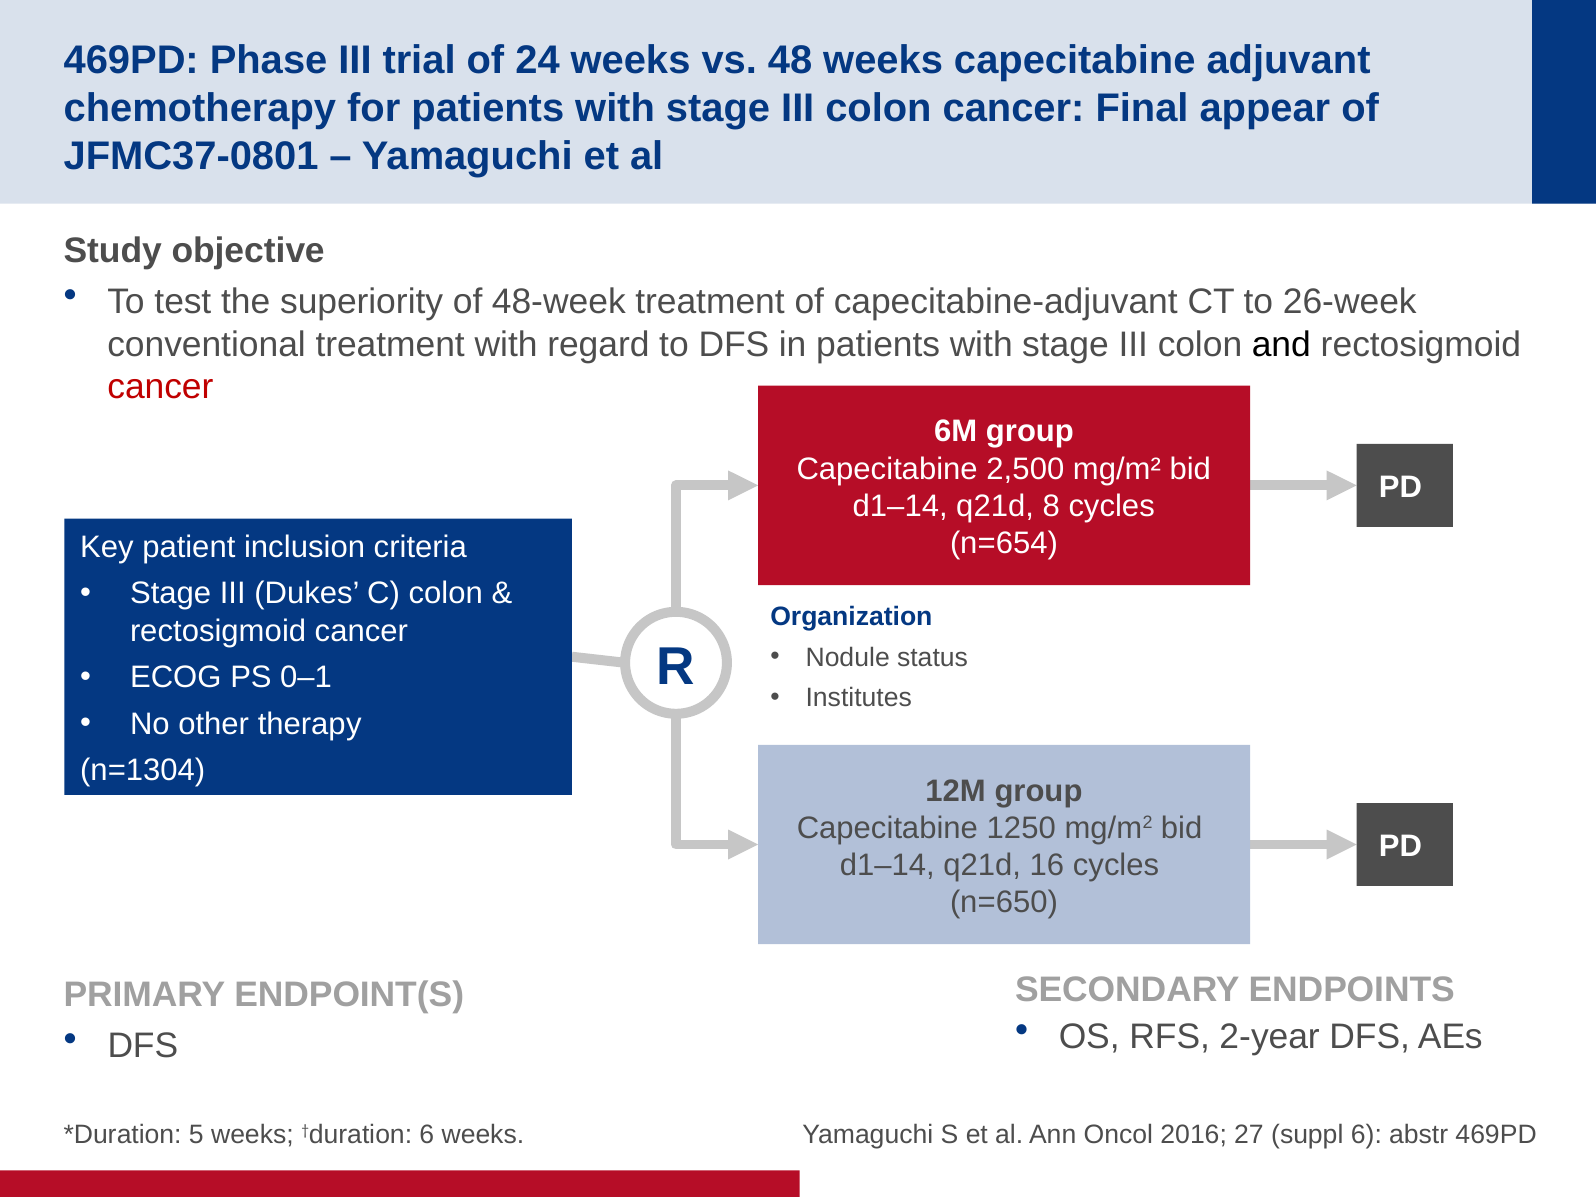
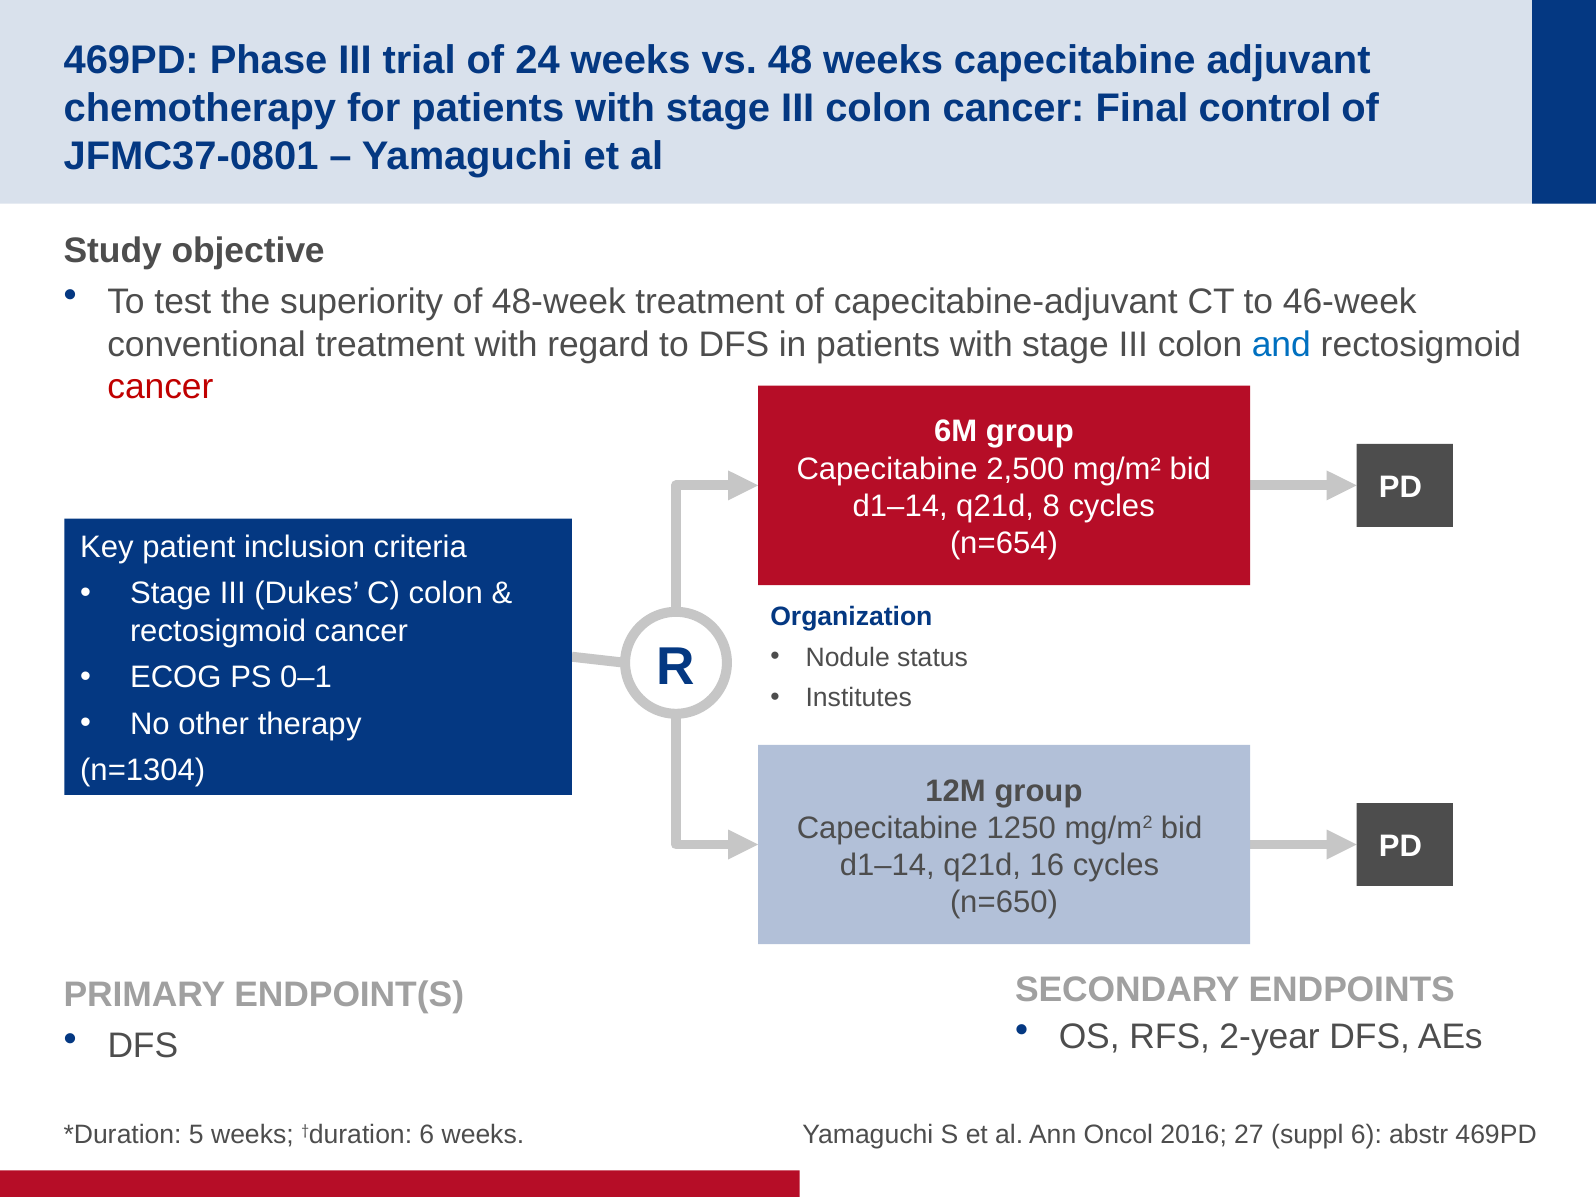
appear: appear -> control
26-week: 26-week -> 46-week
and colour: black -> blue
